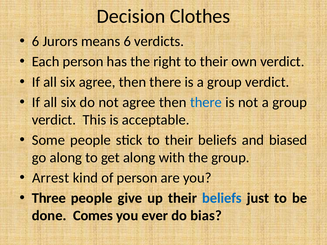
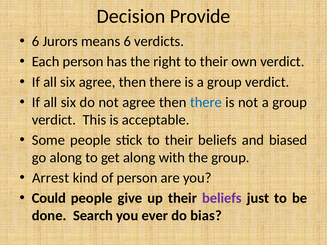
Clothes: Clothes -> Provide
Three: Three -> Could
beliefs at (222, 198) colour: blue -> purple
Comes: Comes -> Search
